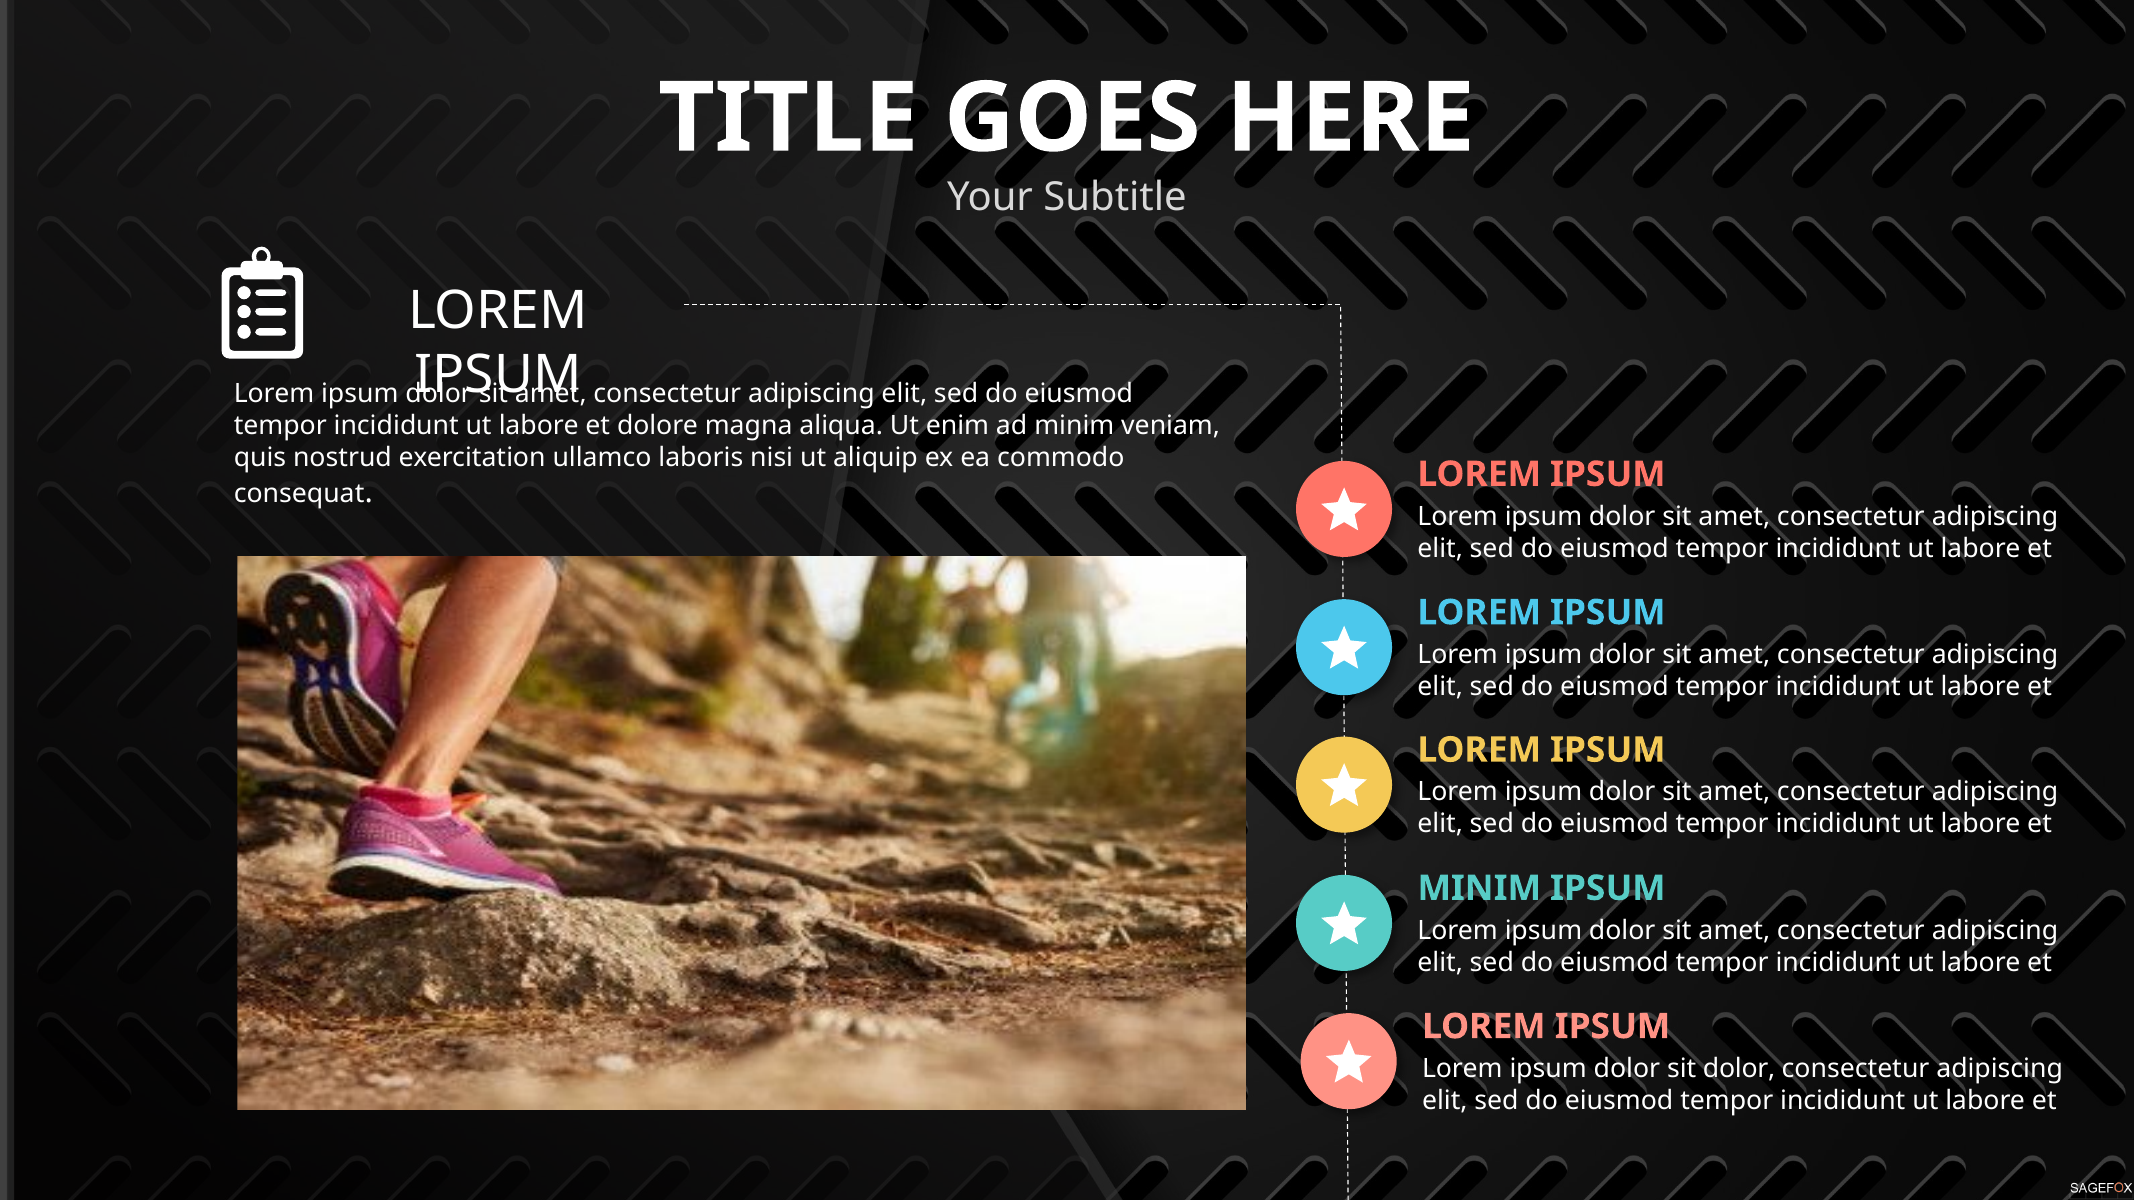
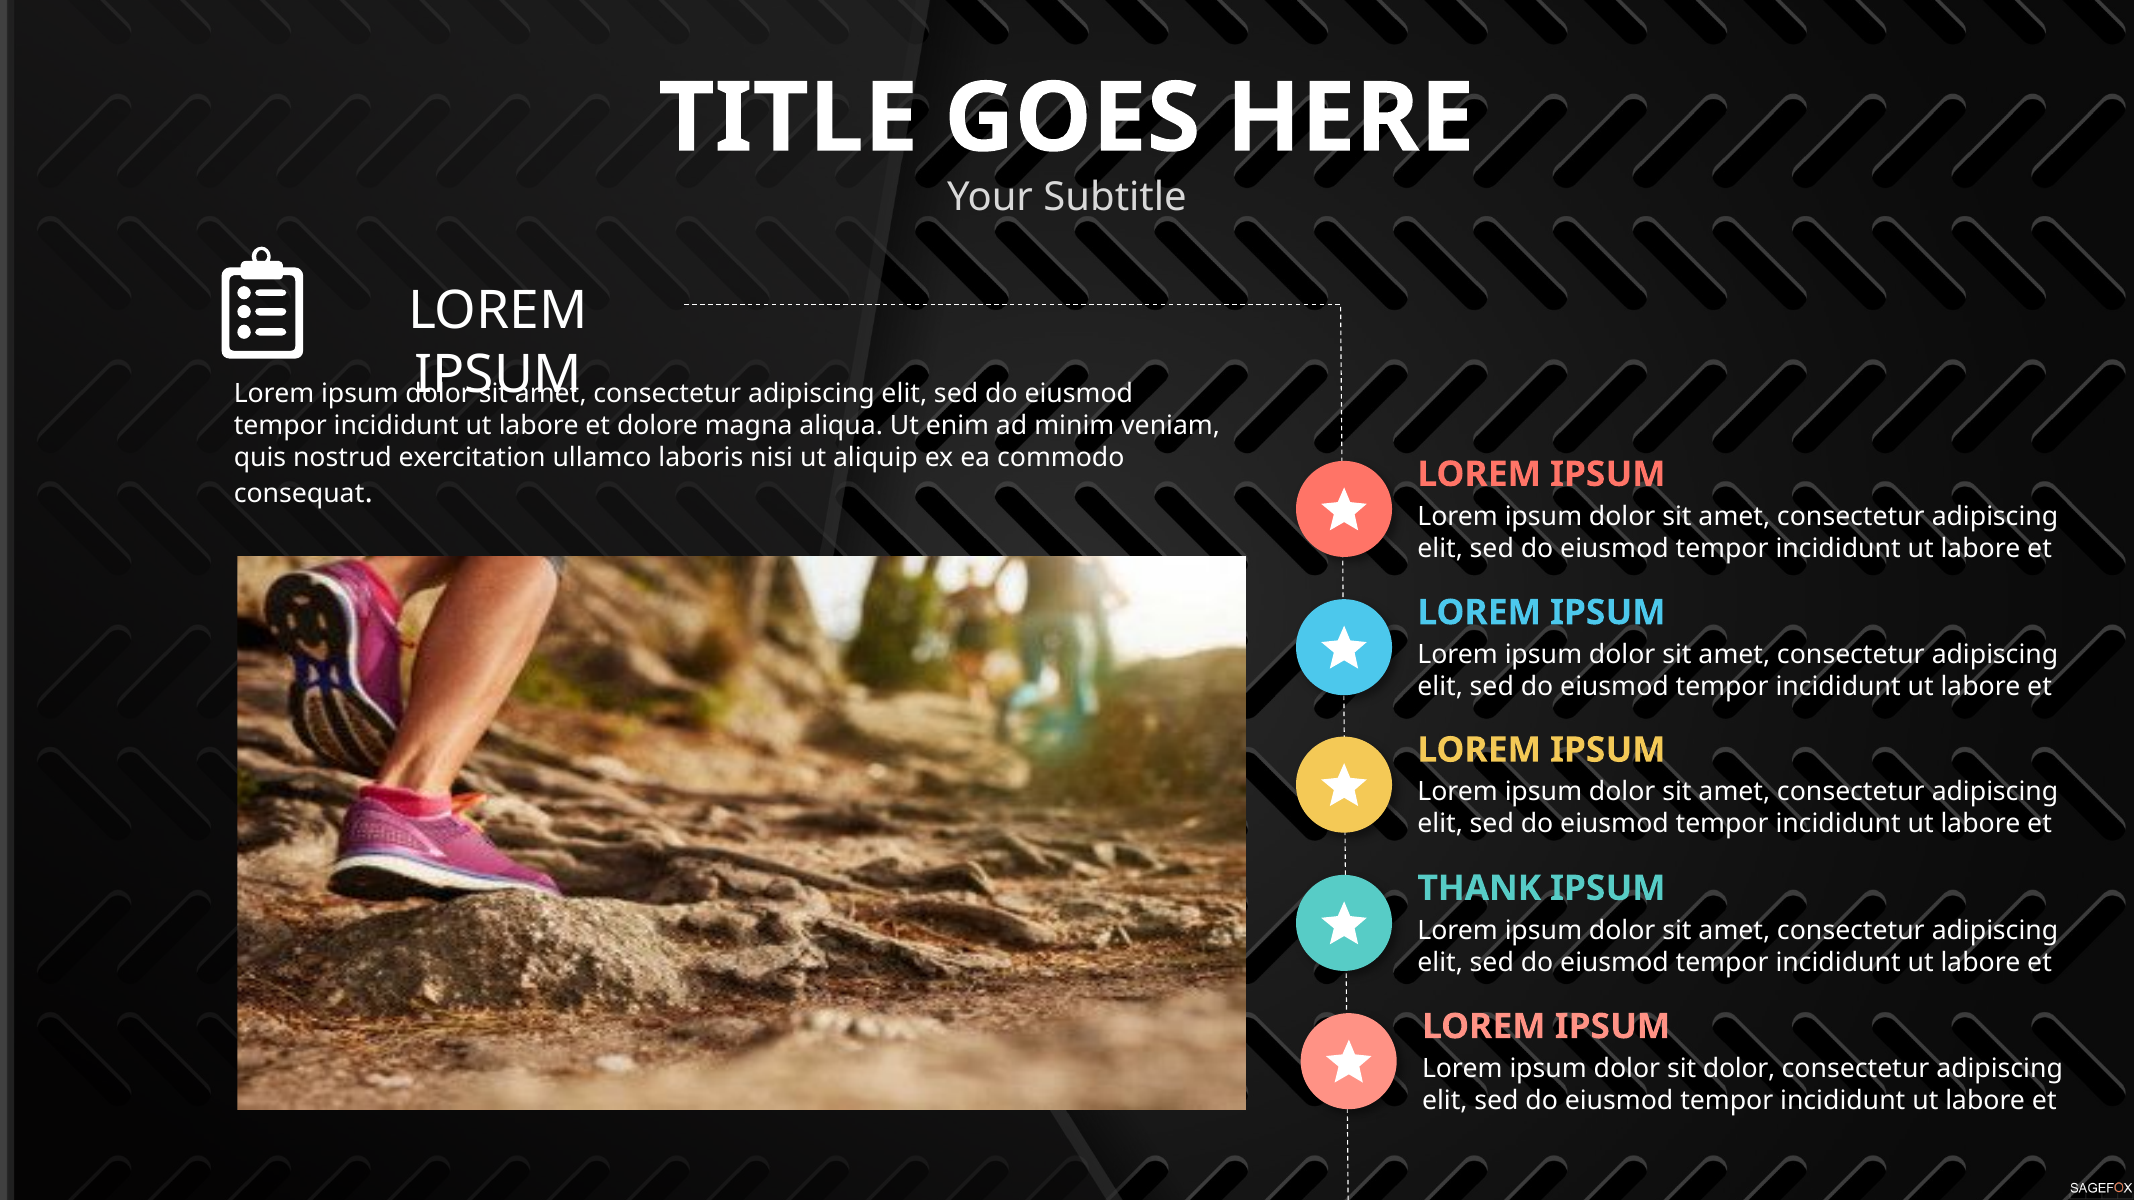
MINIM at (1479, 889): MINIM -> THANK
